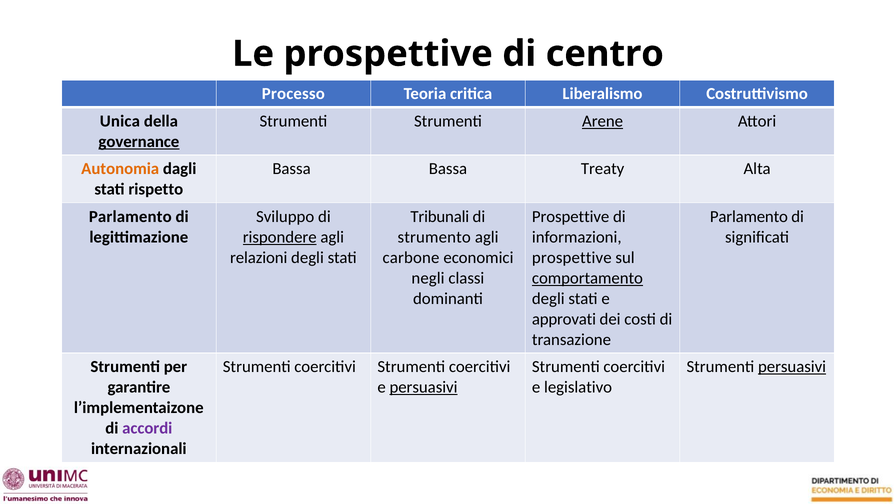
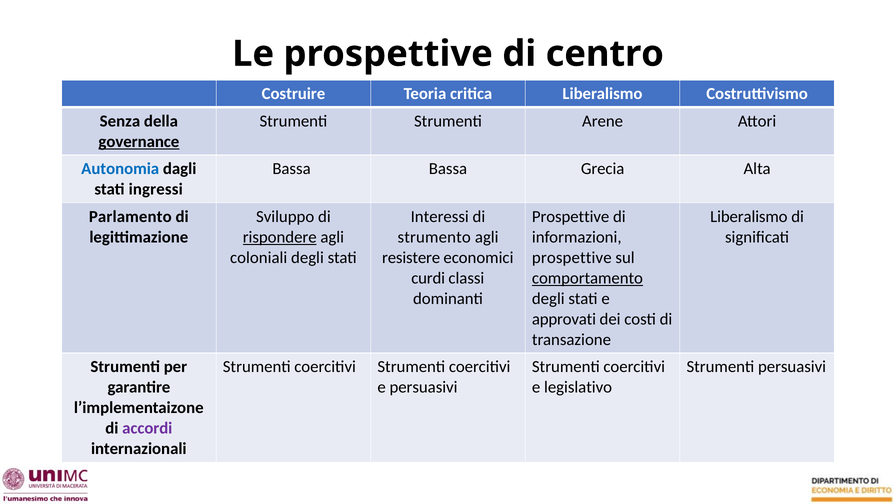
Processo: Processo -> Costruire
Unica: Unica -> Senza
Arene underline: present -> none
Autonomia colour: orange -> blue
Treaty: Treaty -> Grecia
rispetto: rispetto -> ingressi
Tribunali: Tribunali -> Interessi
Parlamento at (749, 217): Parlamento -> Liberalismo
relazioni: relazioni -> coloniali
carbone: carbone -> resistere
negli: negli -> curdi
persuasivi at (792, 367) underline: present -> none
persuasivi at (424, 387) underline: present -> none
